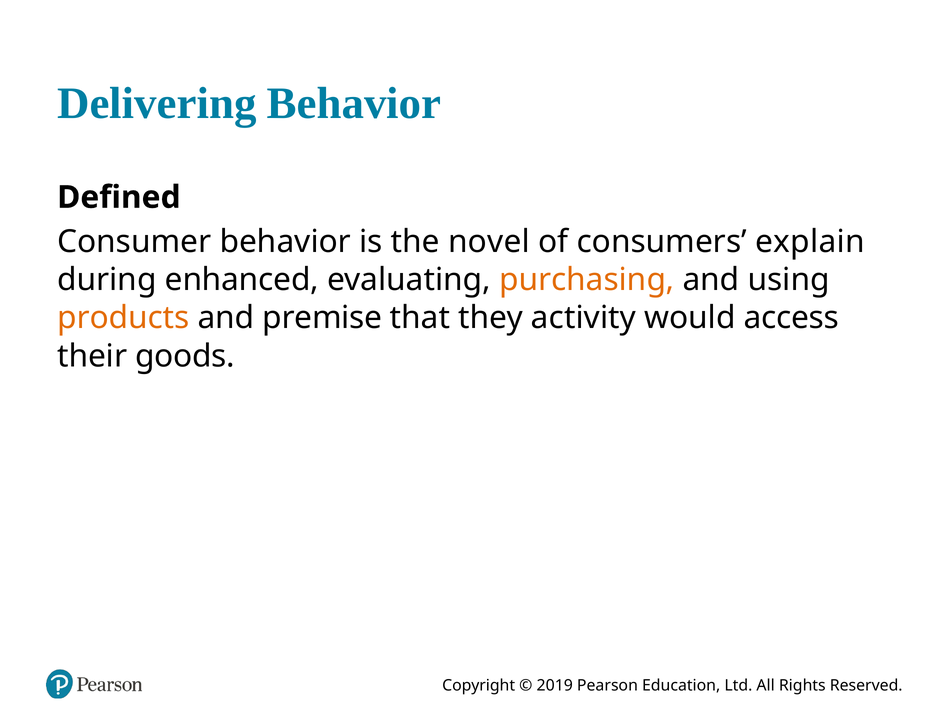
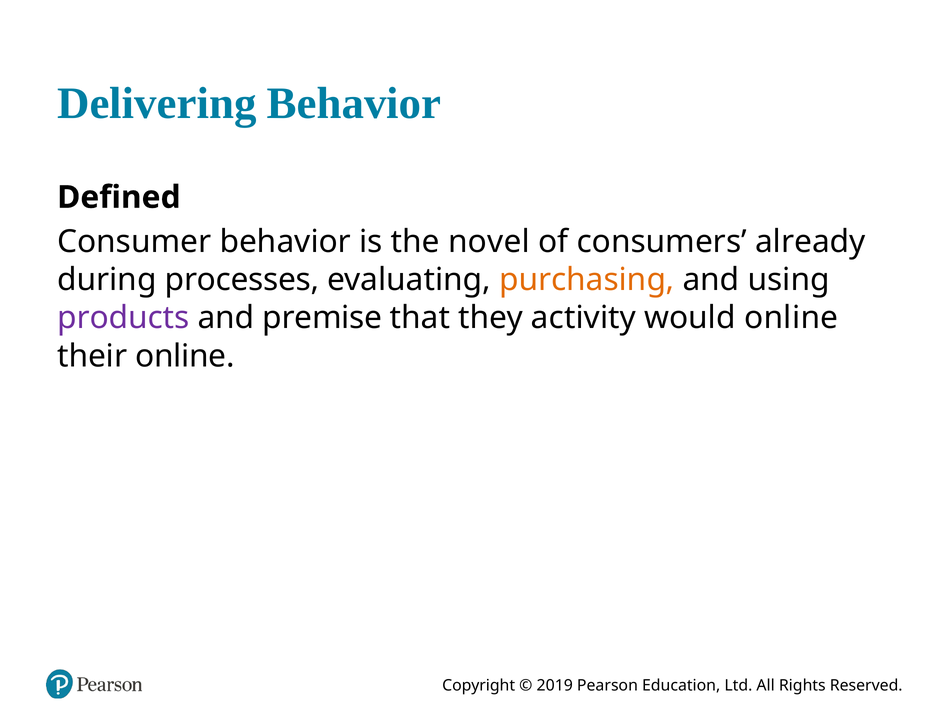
explain: explain -> already
enhanced: enhanced -> processes
products colour: orange -> purple
would access: access -> online
their goods: goods -> online
